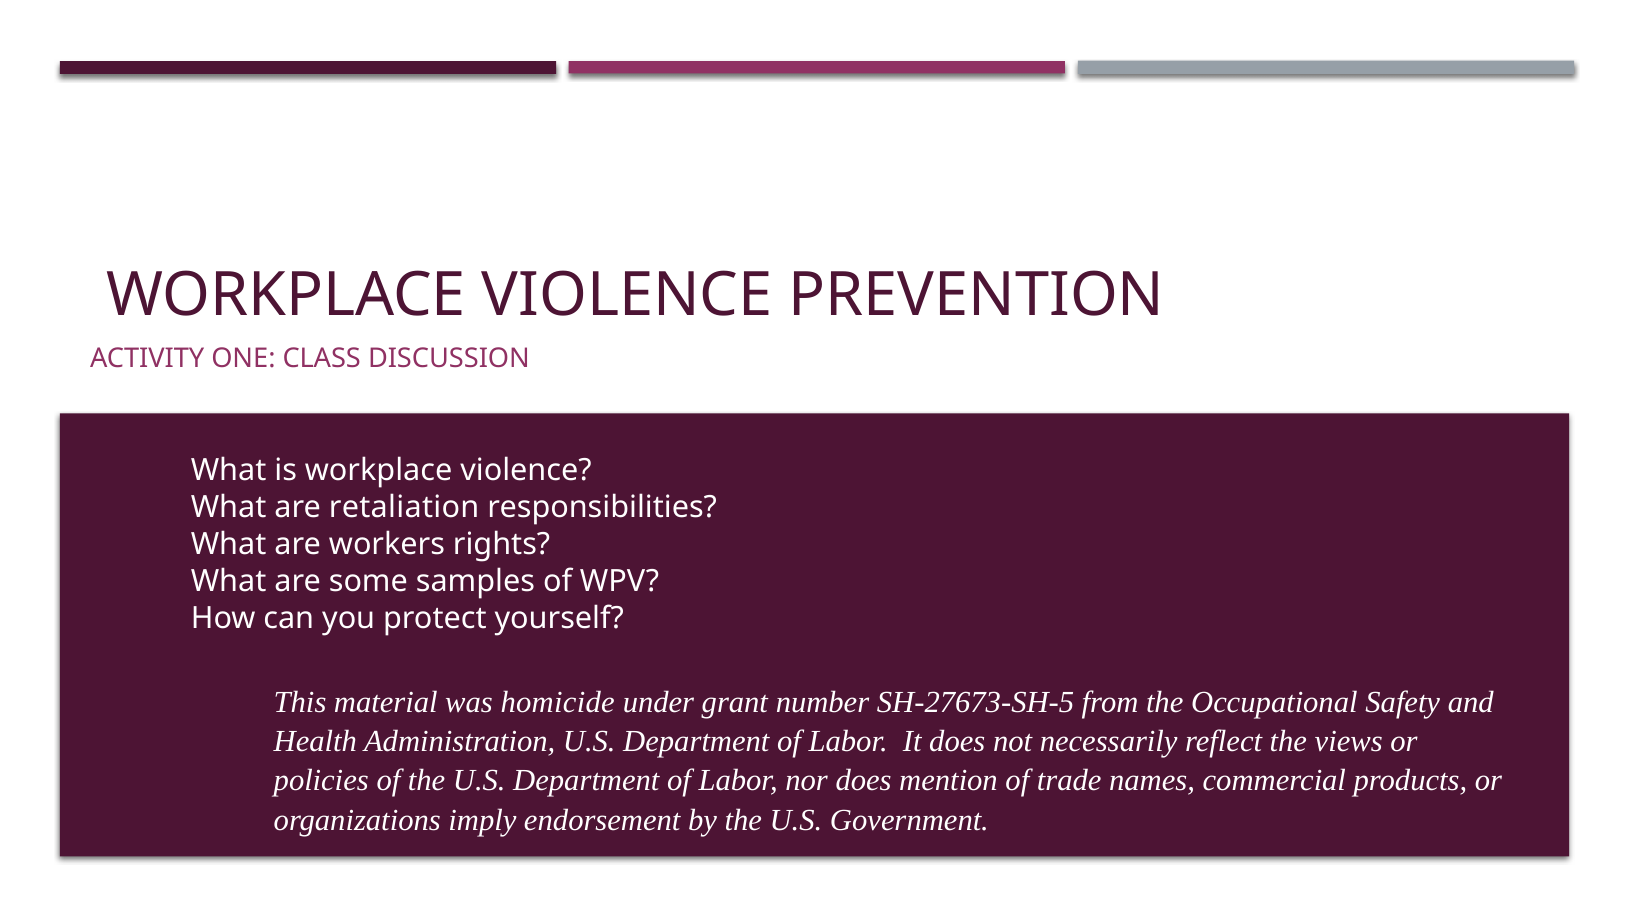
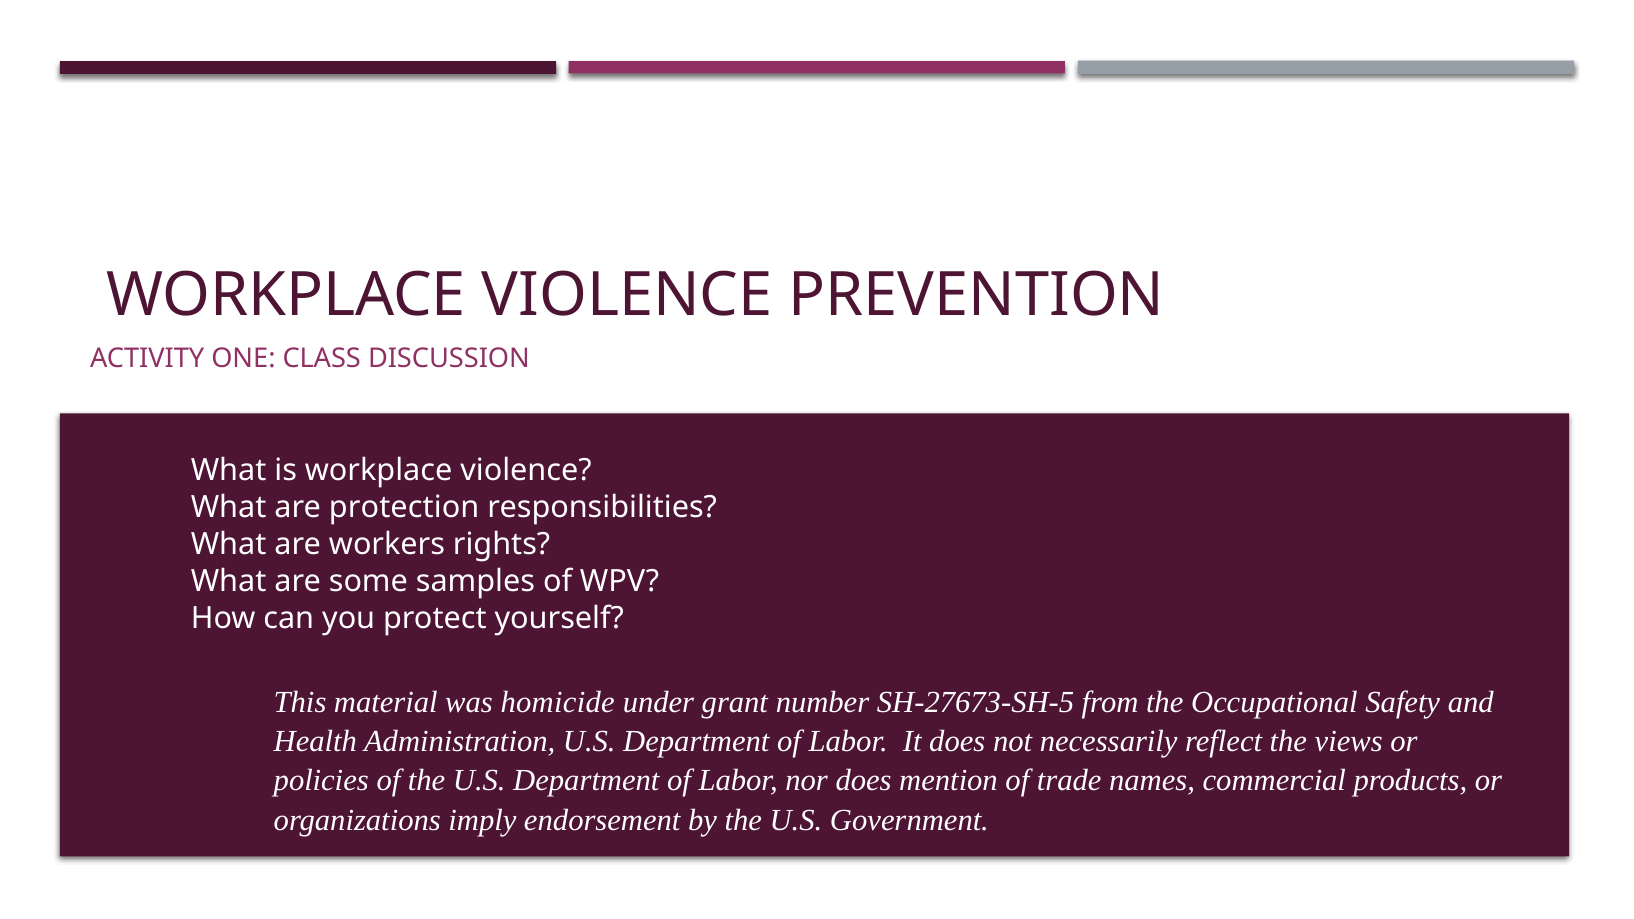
retaliation: retaliation -> protection
